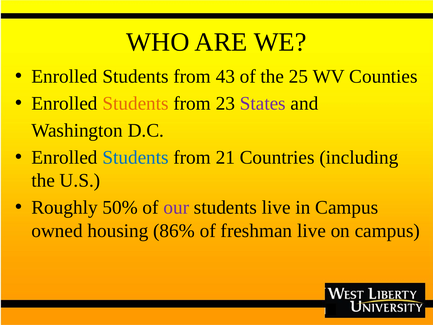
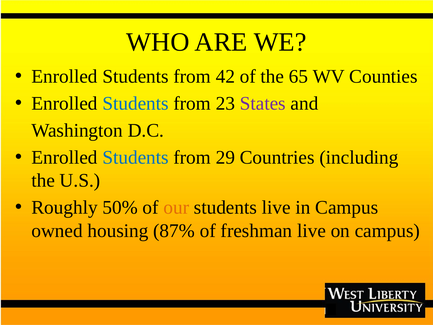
43: 43 -> 42
25: 25 -> 65
Students at (136, 103) colour: orange -> blue
21: 21 -> 29
our colour: purple -> orange
86%: 86% -> 87%
